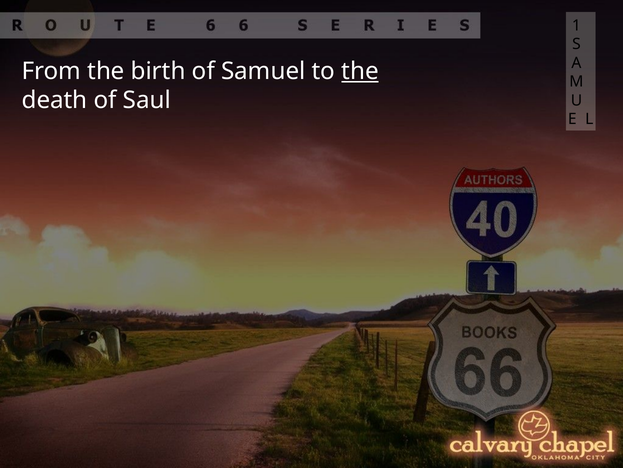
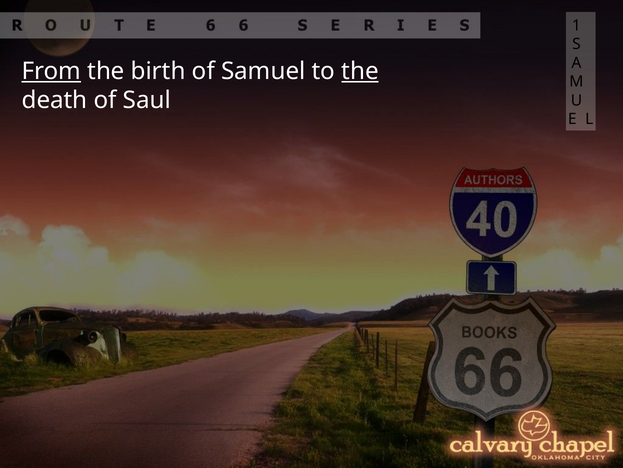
From underline: none -> present
